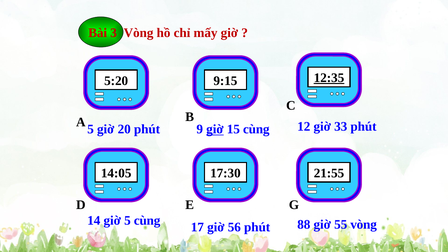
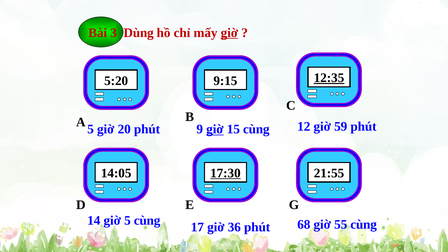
3 Vòng: Vòng -> Dùng
giờ at (229, 33) underline: none -> present
33: 33 -> 59
17:30 underline: none -> present
56: 56 -> 36
88: 88 -> 68
55 vòng: vòng -> cùng
